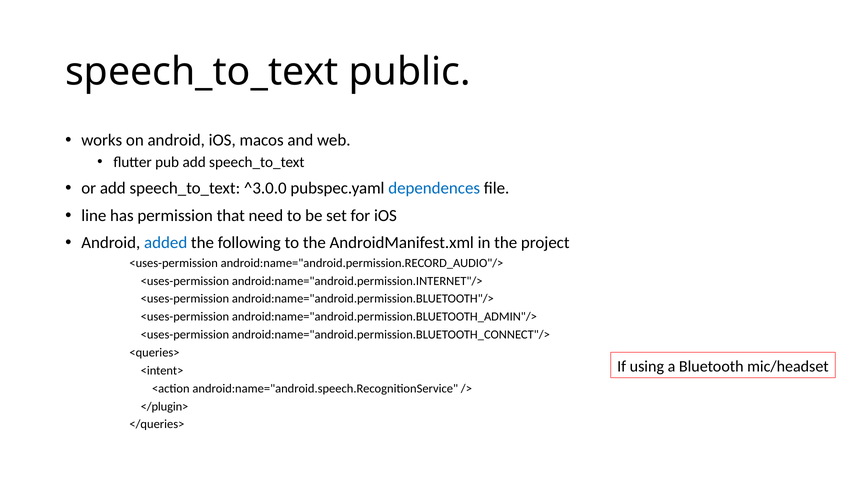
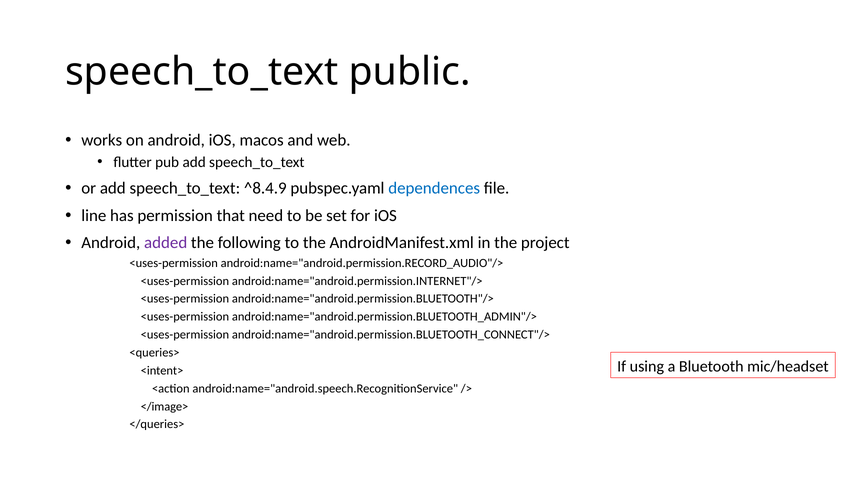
^3.0.0: ^3.0.0 -> ^8.4.9
added colour: blue -> purple
</plugin>: </plugin> -> </image>
